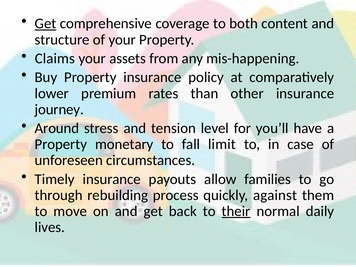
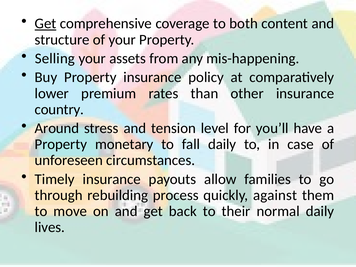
Claims: Claims -> Selling
journey: journey -> country
fall limit: limit -> daily
their underline: present -> none
